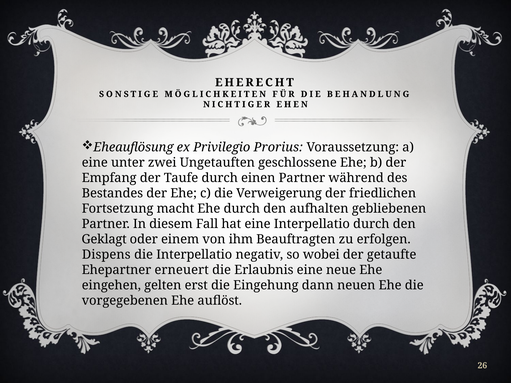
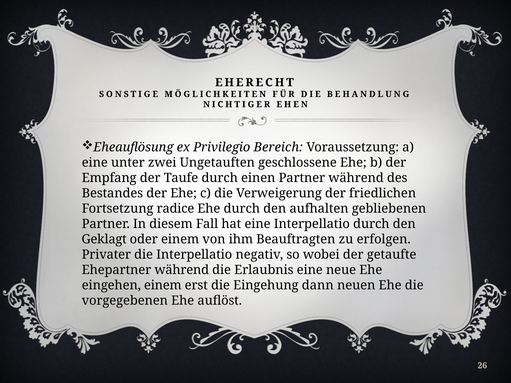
Prorius: Prorius -> Bereich
macht: macht -> radice
Dispens: Dispens -> Privater
Ehepartner erneuert: erneuert -> während
eingehen gelten: gelten -> einem
